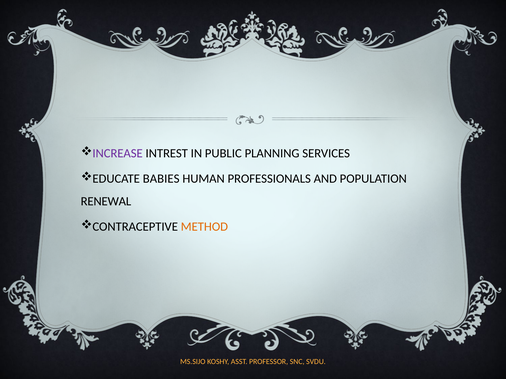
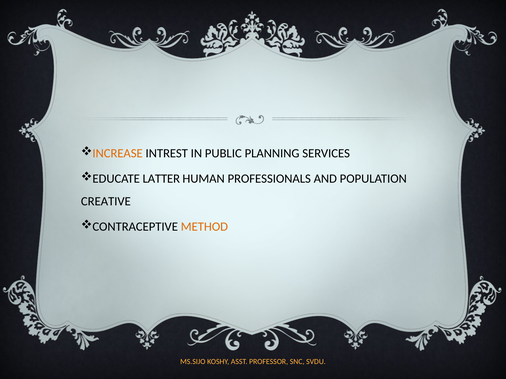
INCREASE colour: purple -> orange
BABIES: BABIES -> LATTER
RENEWAL: RENEWAL -> CREATIVE
